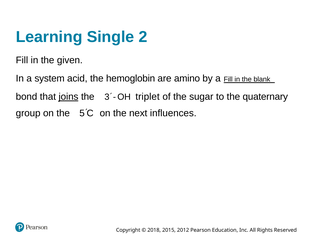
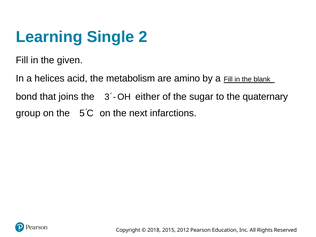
system: system -> helices
hemoglobin: hemoglobin -> metabolism
joins underline: present -> none
triplet: triplet -> either
influences: influences -> infarctions
